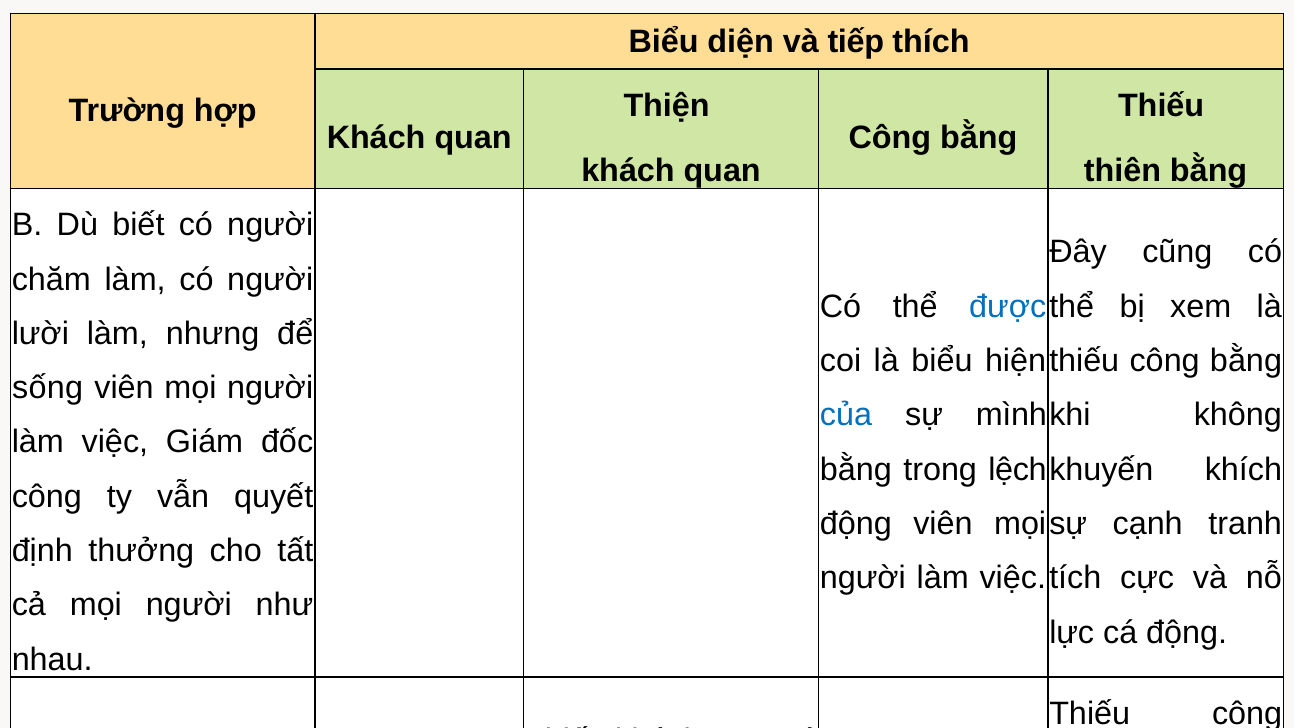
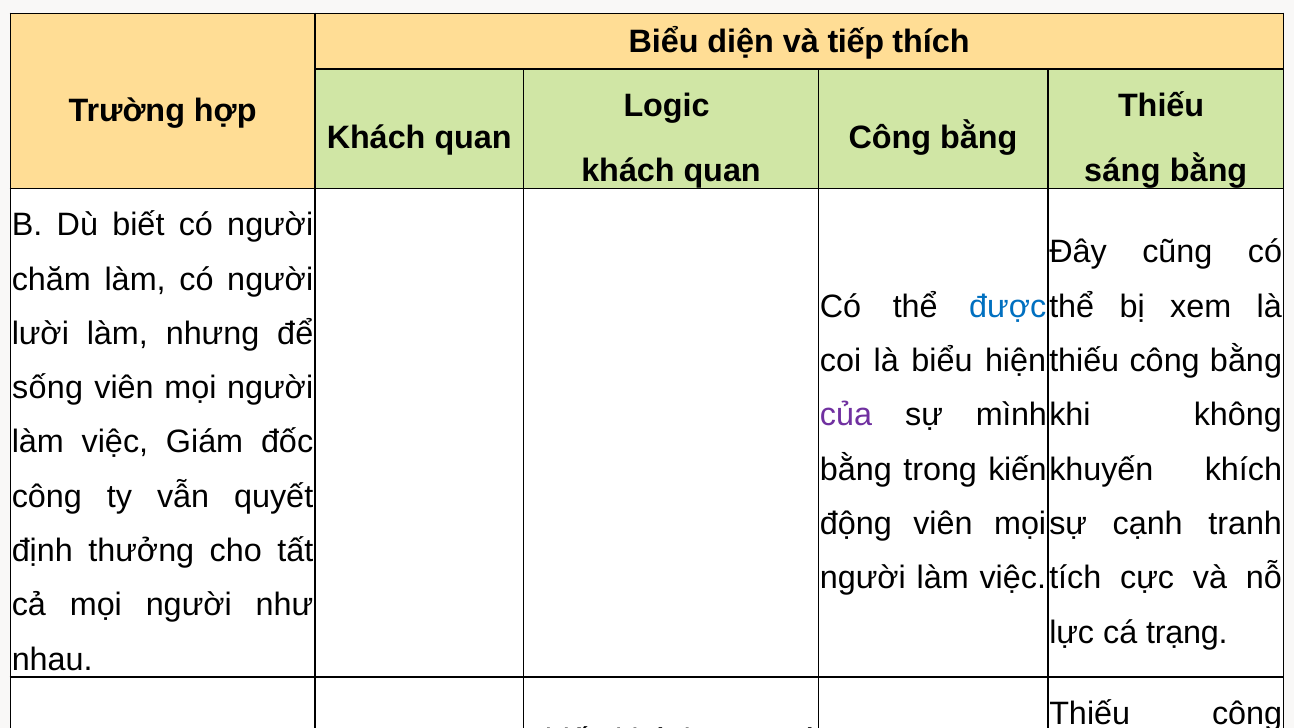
Thiện at (667, 106): Thiện -> Logic
thiên at (1122, 171): thiên -> sáng
của at (846, 415) colour: blue -> purple
trong lệch: lệch -> kiến
cá động: động -> trạng
